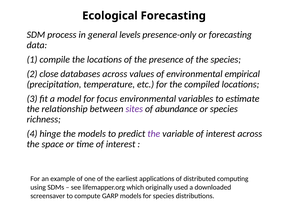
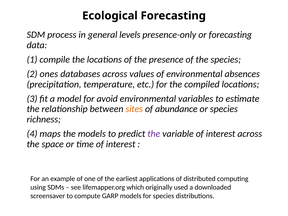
close: close -> ones
empirical: empirical -> absences
focus: focus -> avoid
sites colour: purple -> orange
hinge: hinge -> maps
